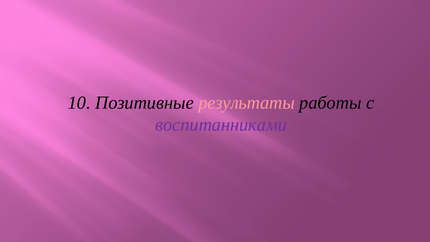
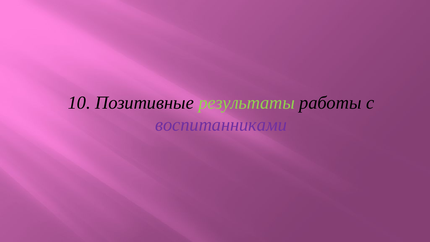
результаты colour: pink -> light green
